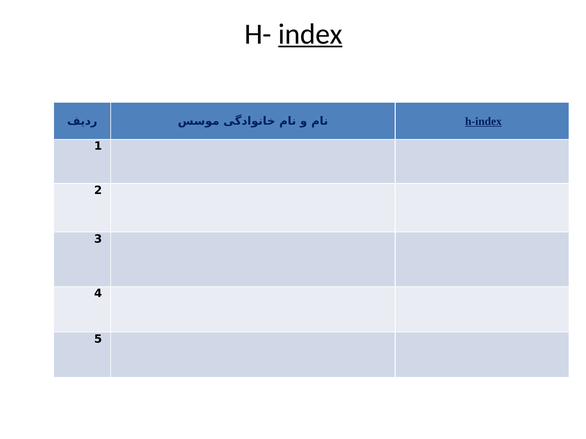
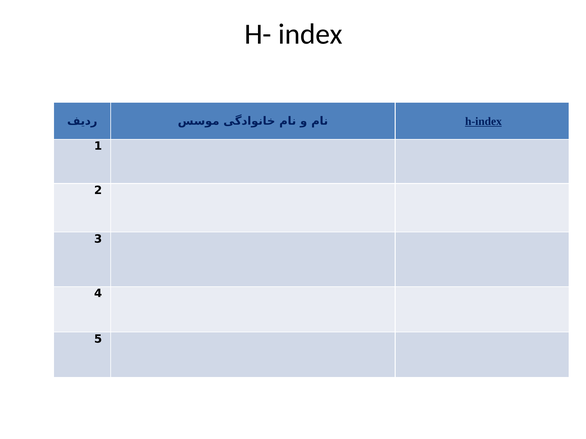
index underline: present -> none
